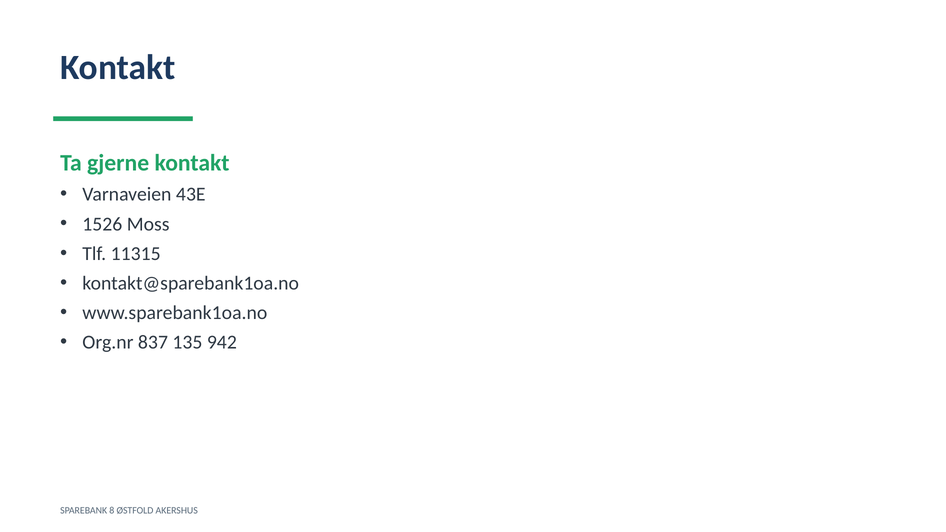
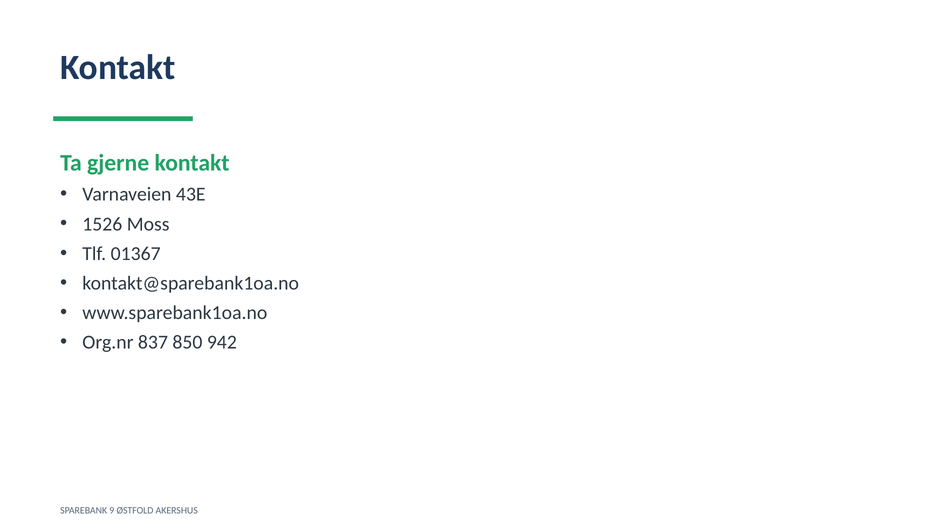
11315: 11315 -> 01367
135: 135 -> 850
8: 8 -> 9
